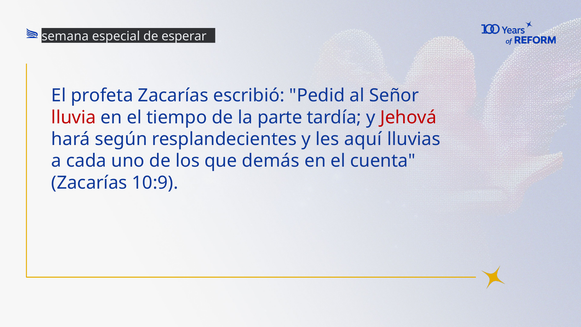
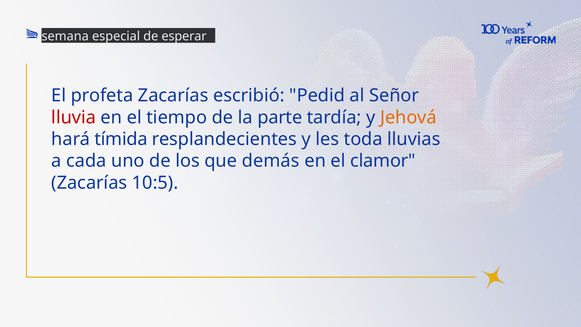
Jehová colour: red -> orange
según: según -> tímida
aquí: aquí -> toda
cuenta: cuenta -> clamor
10:9: 10:9 -> 10:5
